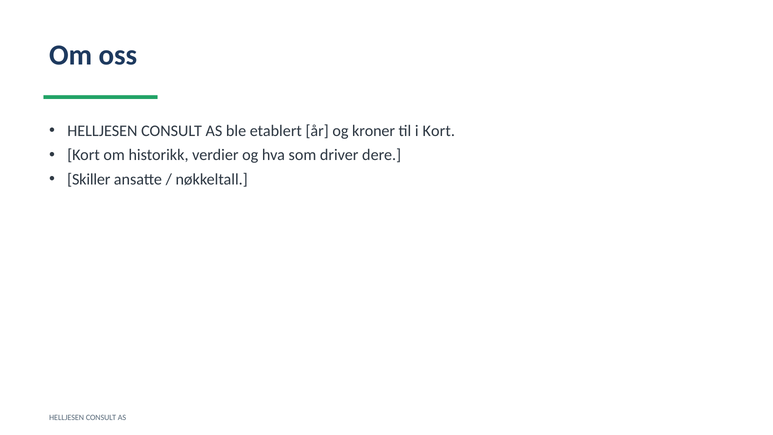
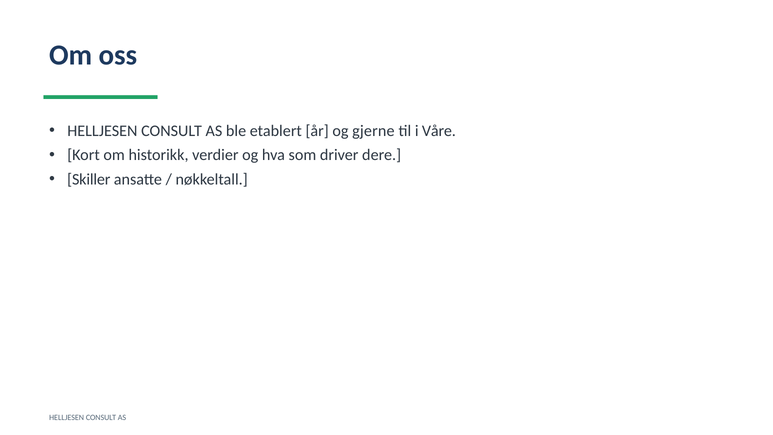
kroner: kroner -> gjerne
i Kort: Kort -> Våre
